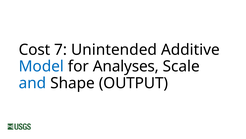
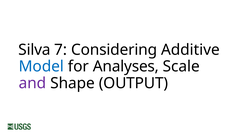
Cost: Cost -> Silva
Unintended: Unintended -> Considering
and colour: blue -> purple
